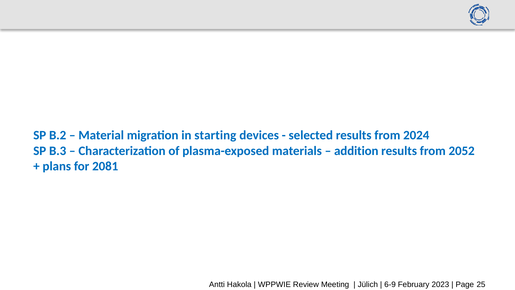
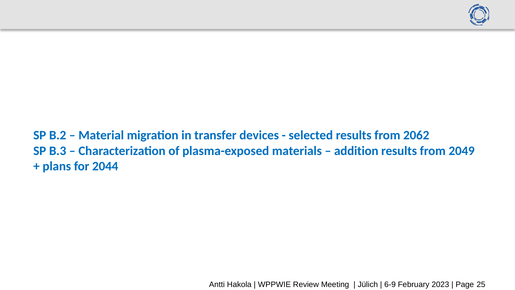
starting: starting -> transfer
2024: 2024 -> 2062
2052: 2052 -> 2049
2081: 2081 -> 2044
